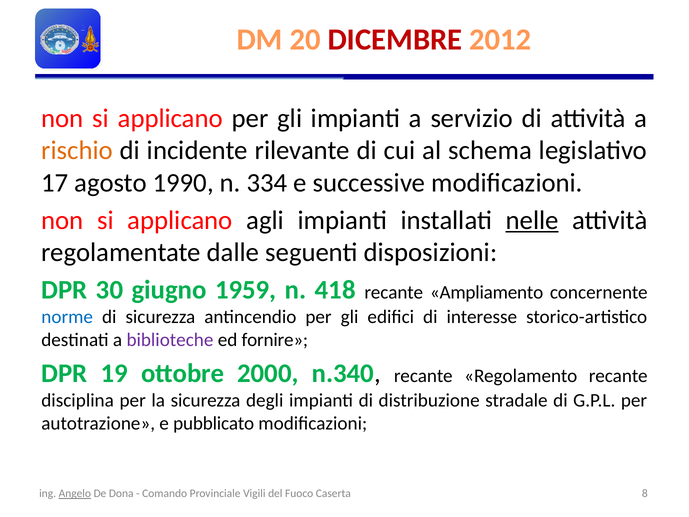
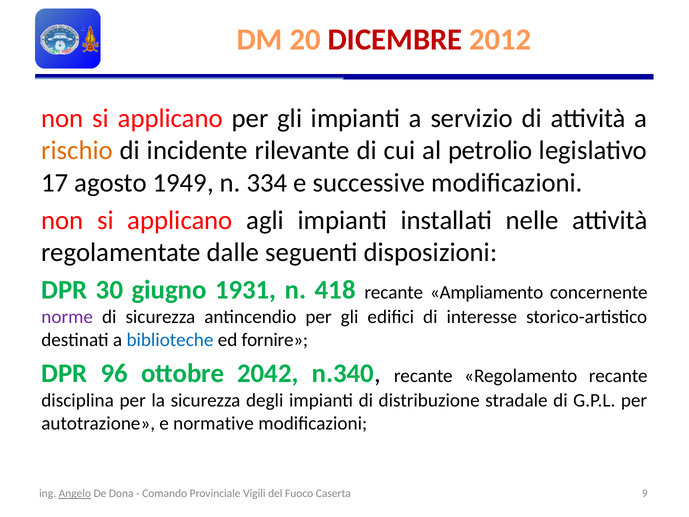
schema: schema -> petrolio
1990: 1990 -> 1949
nelle underline: present -> none
1959: 1959 -> 1931
norme colour: blue -> purple
biblioteche colour: purple -> blue
19: 19 -> 96
2000: 2000 -> 2042
pubblicato: pubblicato -> normative
8: 8 -> 9
